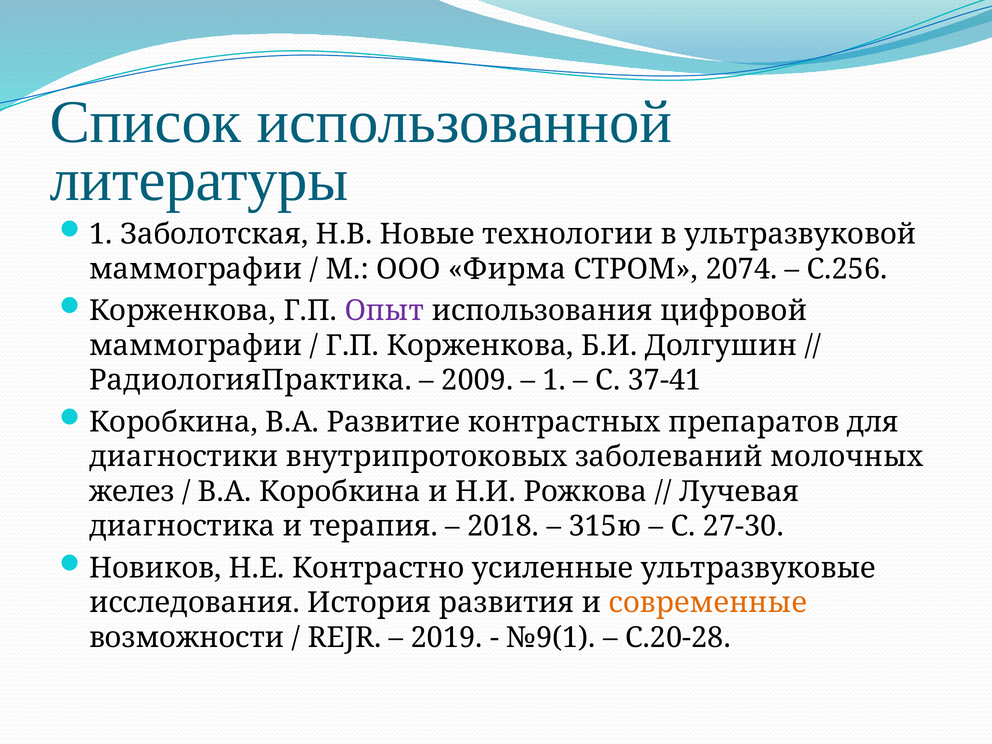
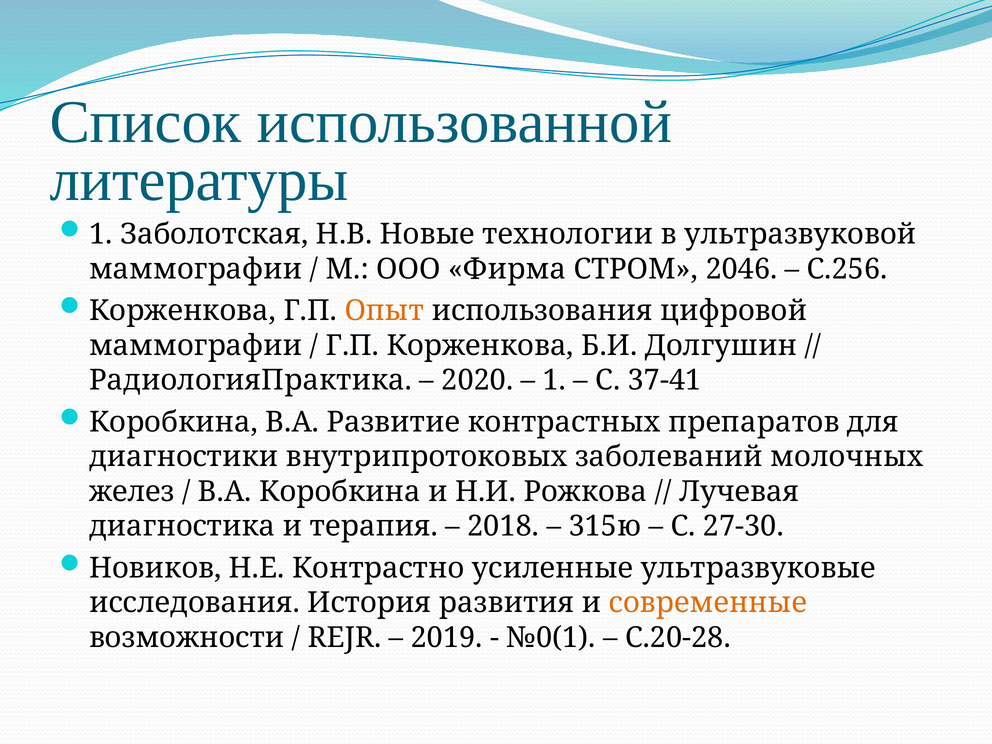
2074: 2074 -> 2046
Опыт colour: purple -> orange
2009: 2009 -> 2020
№9(1: №9(1 -> №0(1
